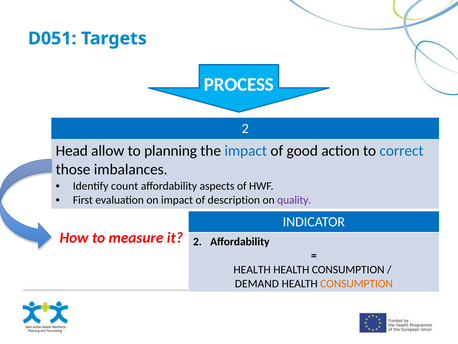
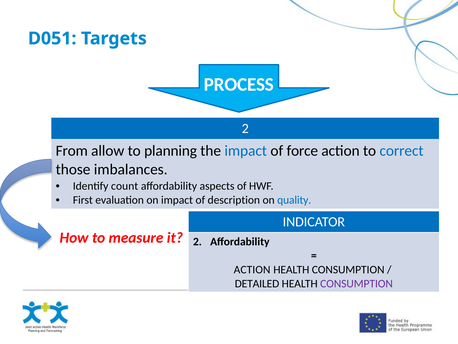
Head: Head -> From
good: good -> force
quality colour: purple -> blue
HEALTH at (252, 269): HEALTH -> ACTION
DEMAND: DEMAND -> DETAILED
CONSUMPTION at (357, 283) colour: orange -> purple
